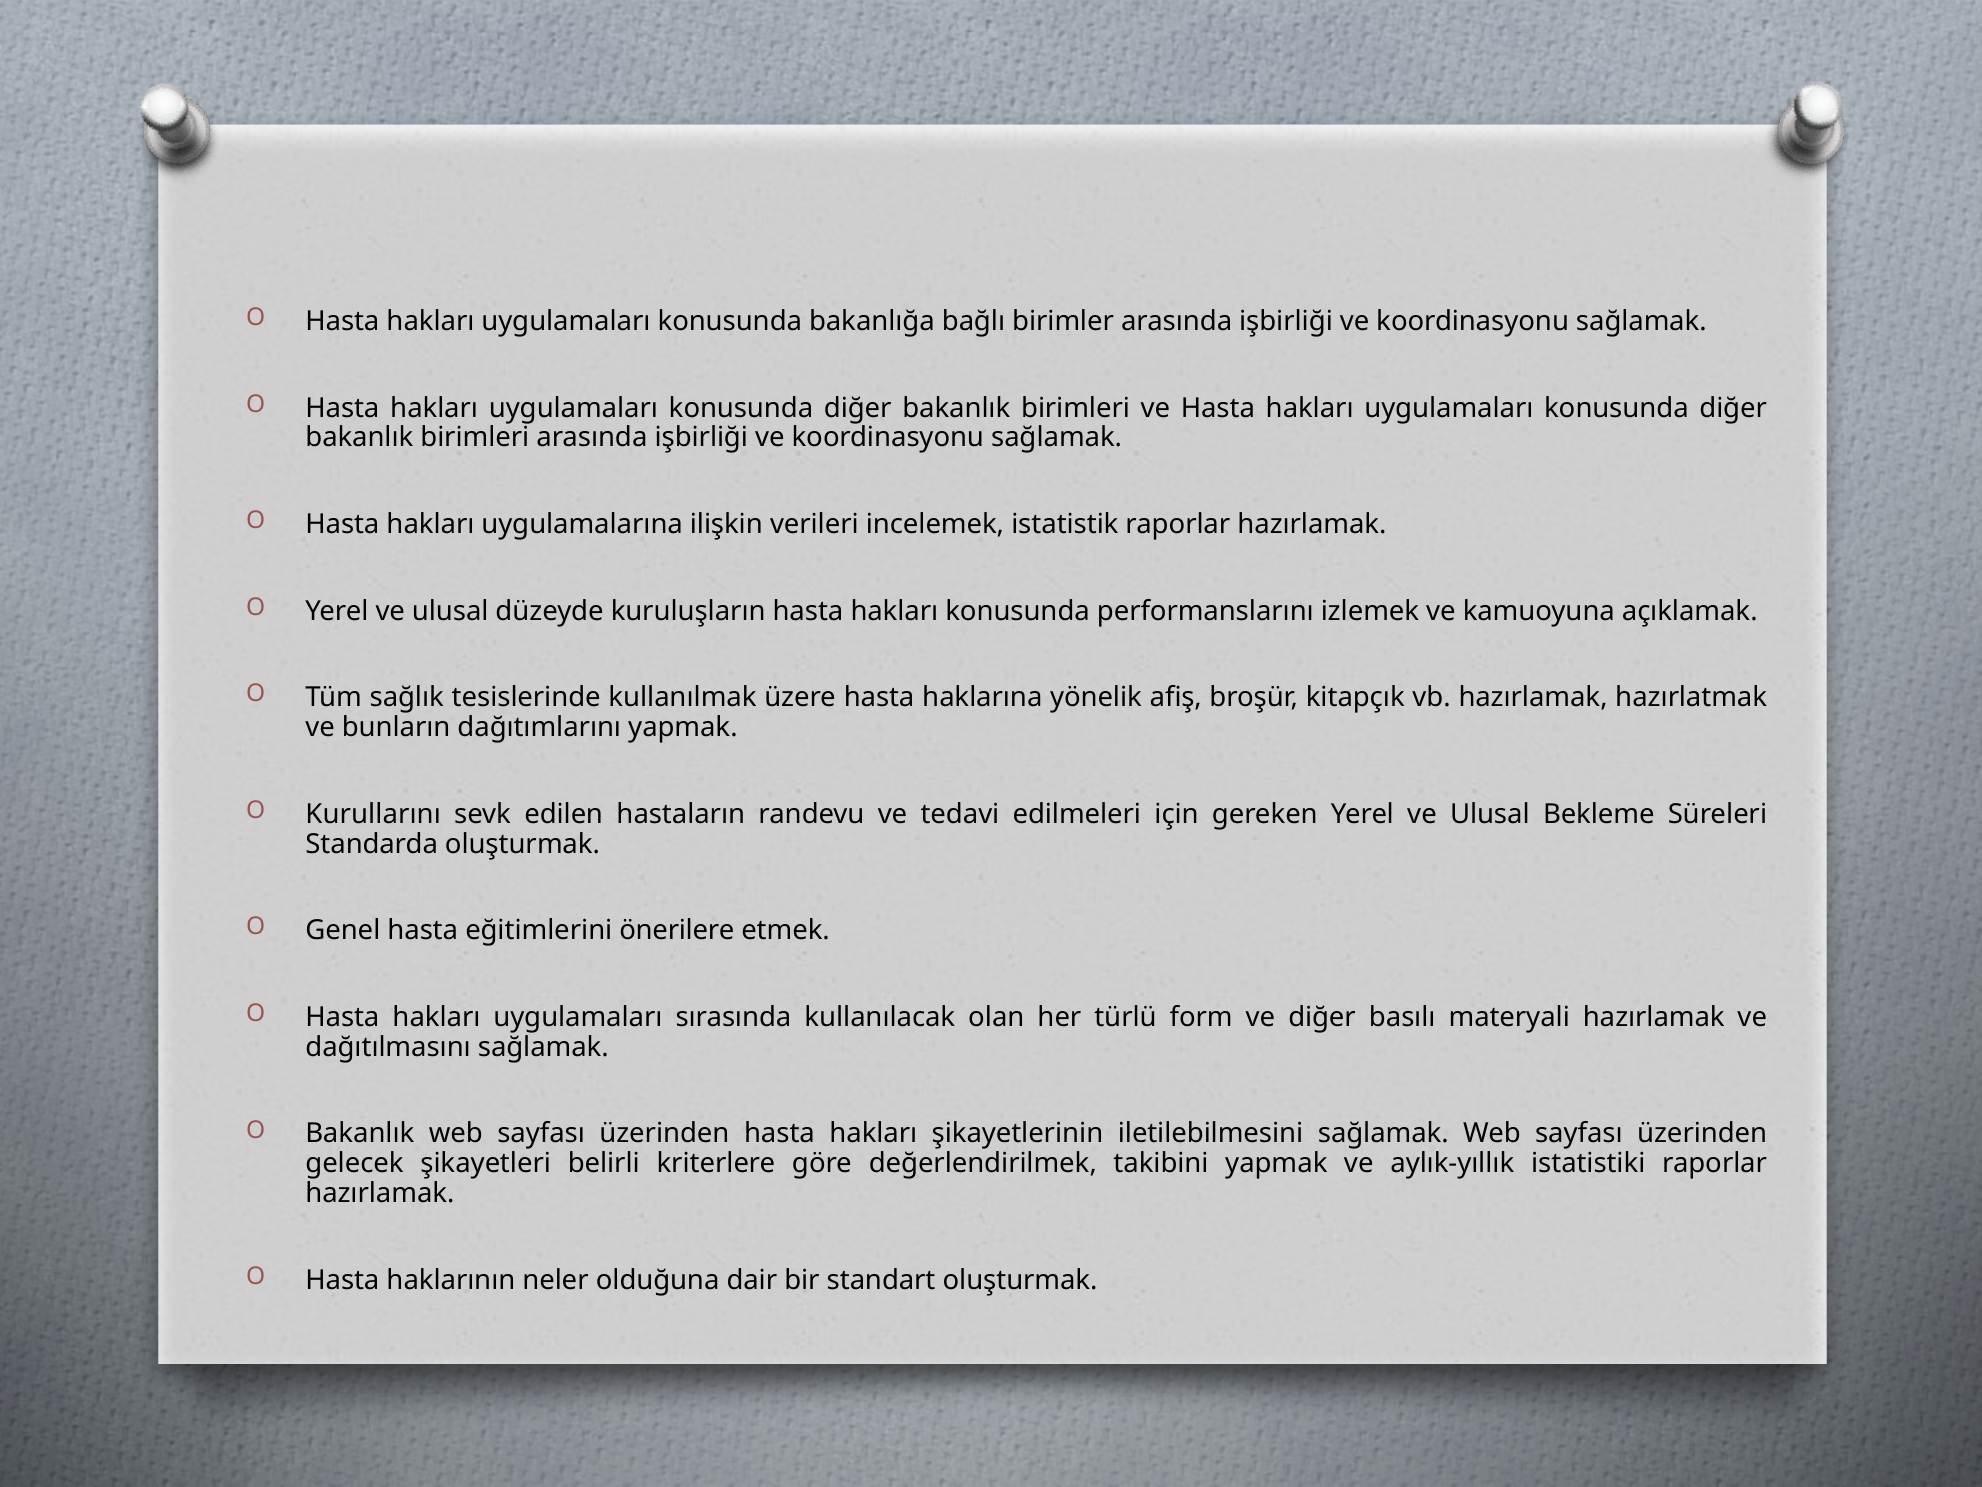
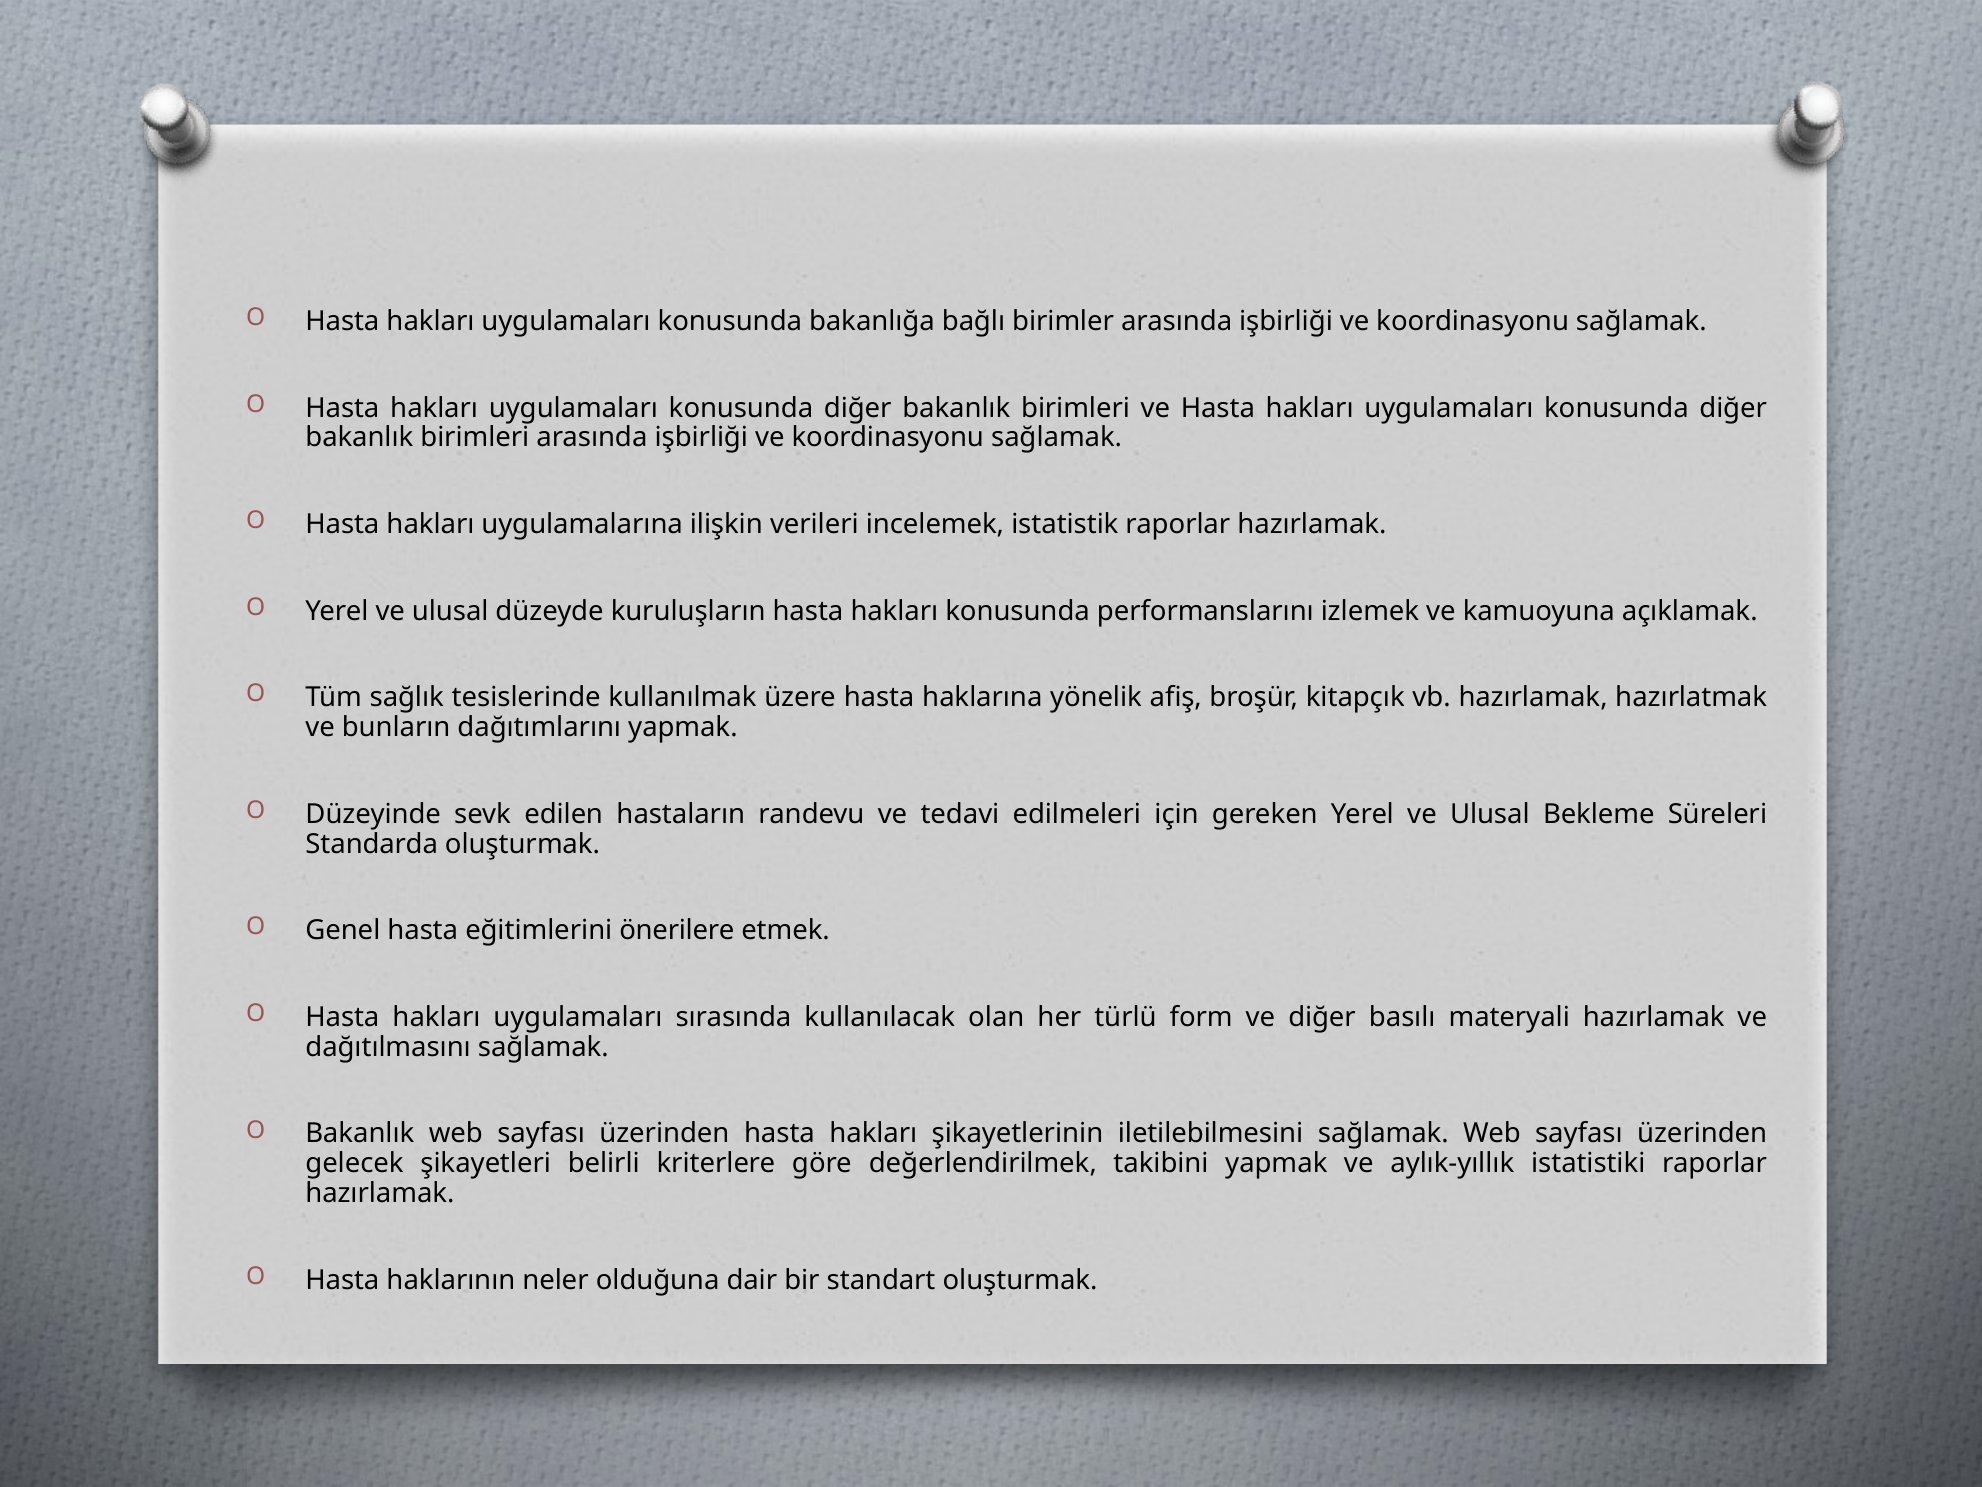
Kurullarını: Kurullarını -> Düzeyinde
